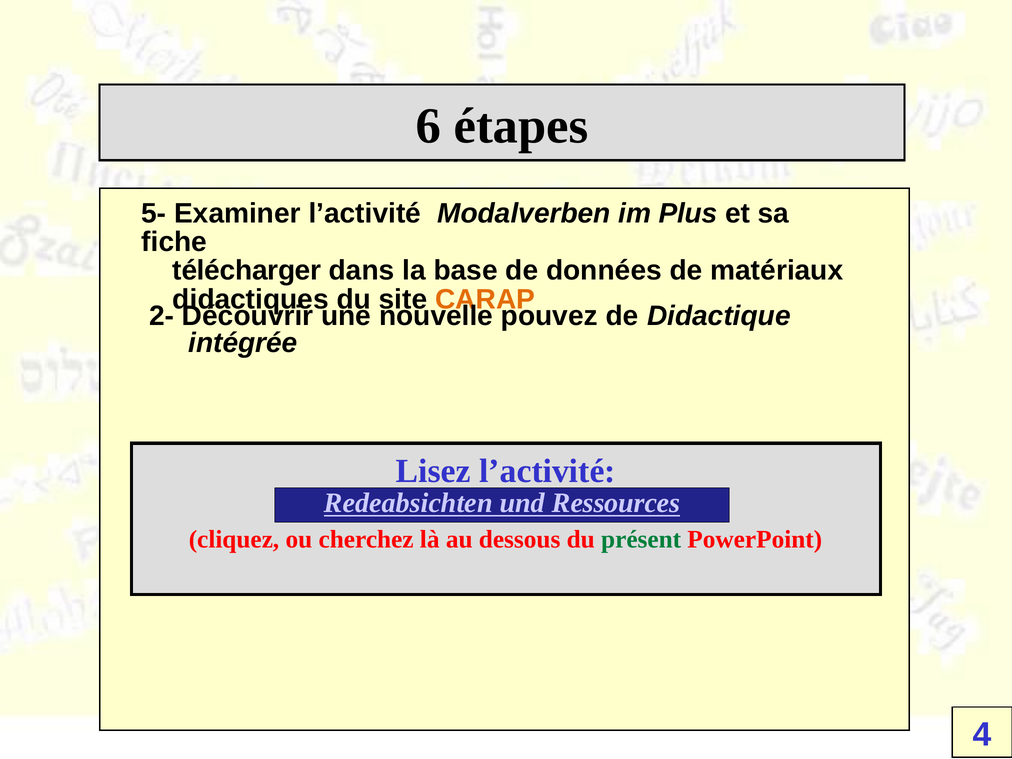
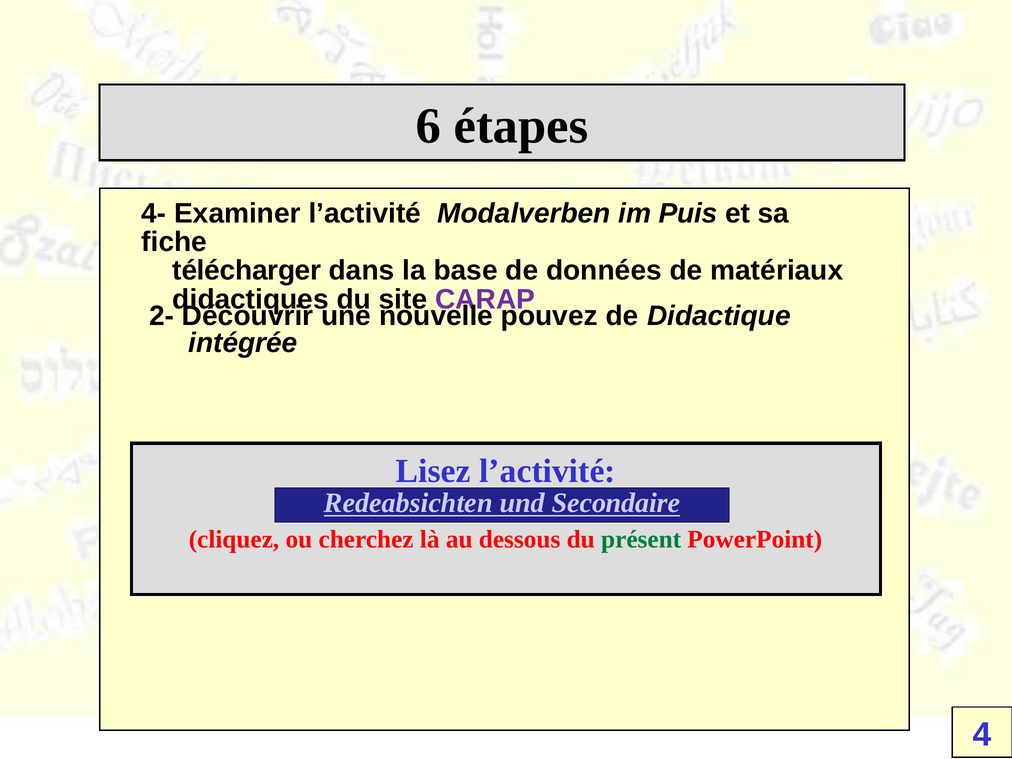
5-: 5- -> 4-
Plus: Plus -> Puis
CARAP colour: orange -> purple
Ressources: Ressources -> Secondaire
